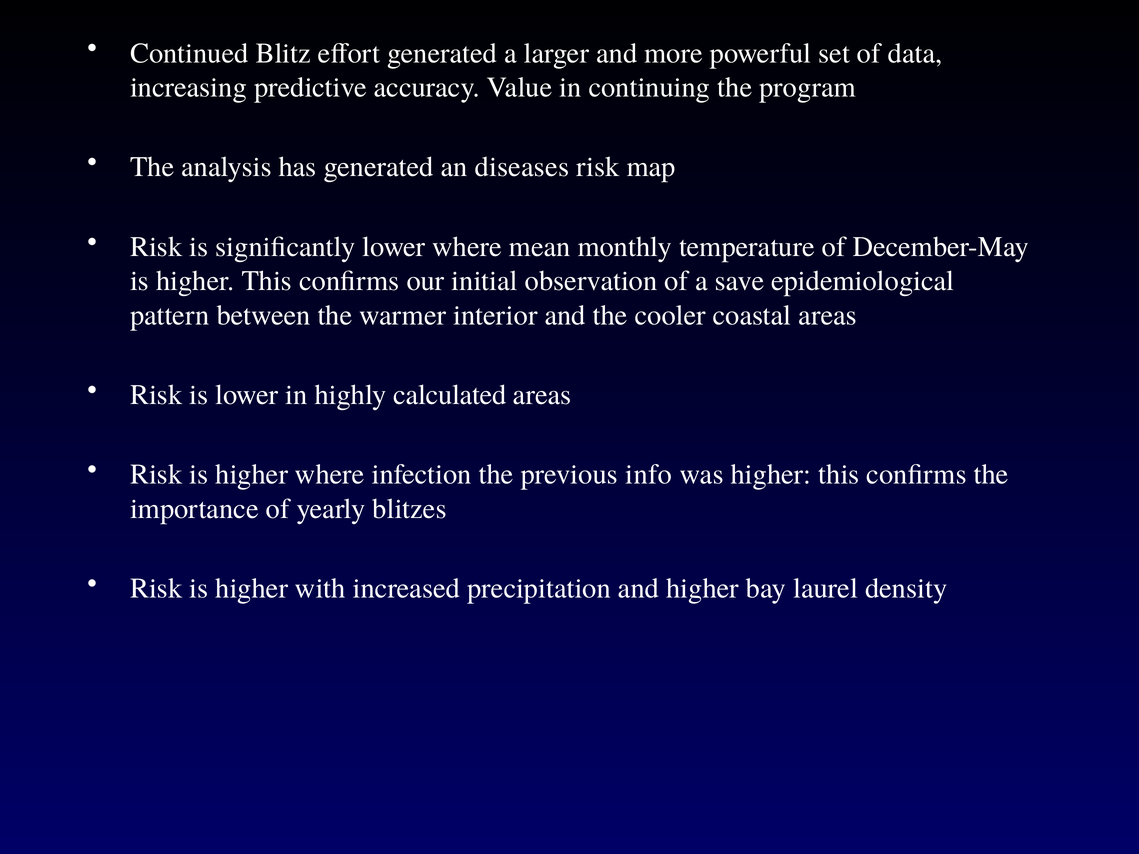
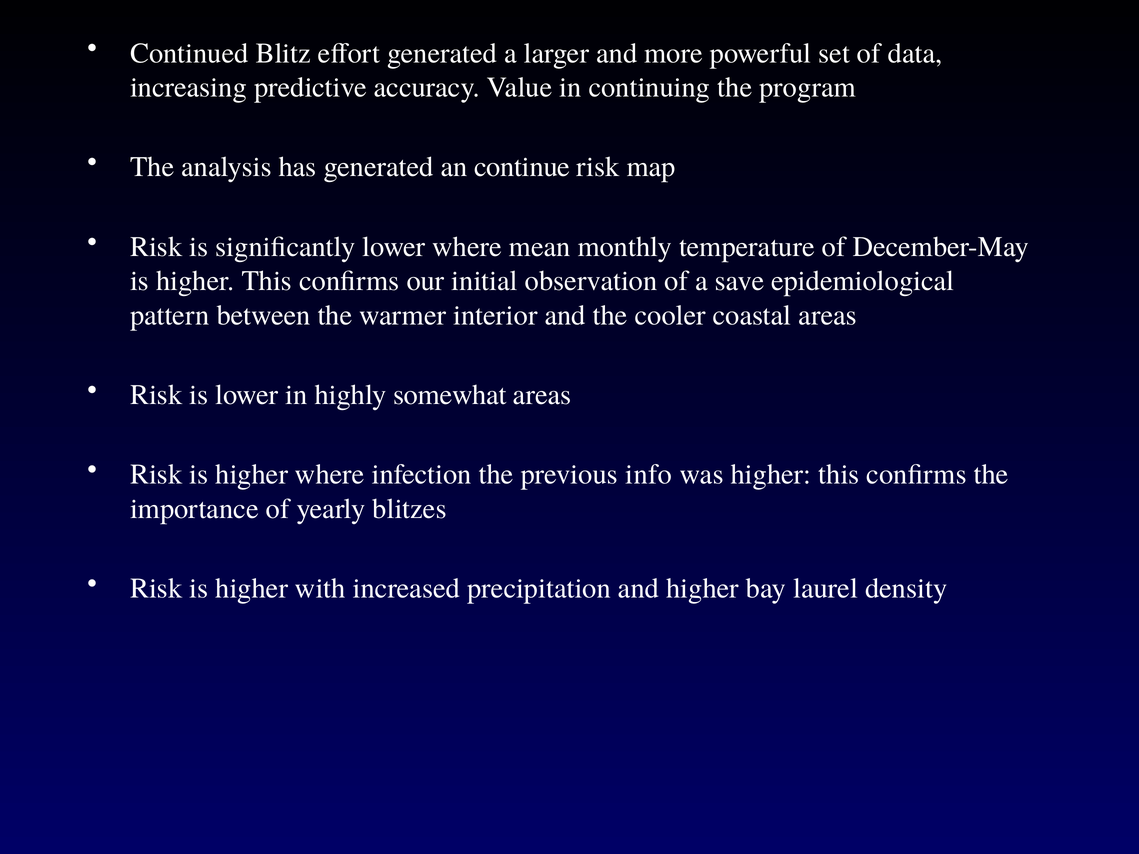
diseases: diseases -> continue
calculated: calculated -> somewhat
